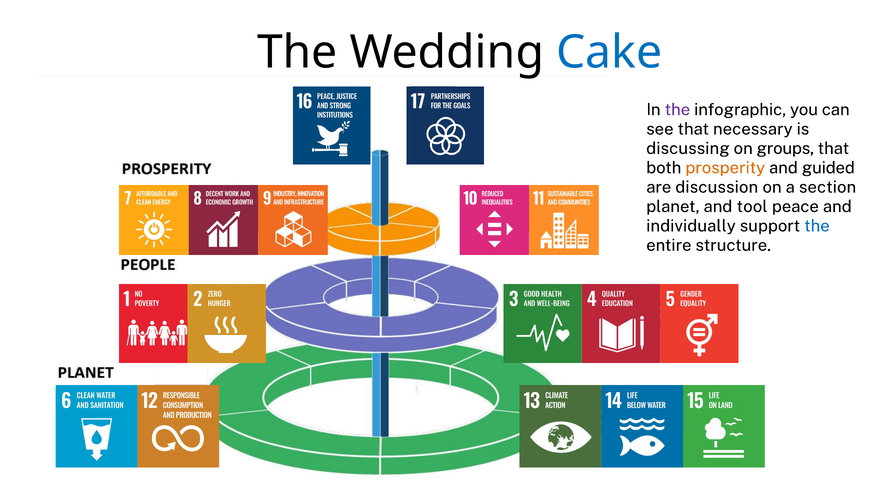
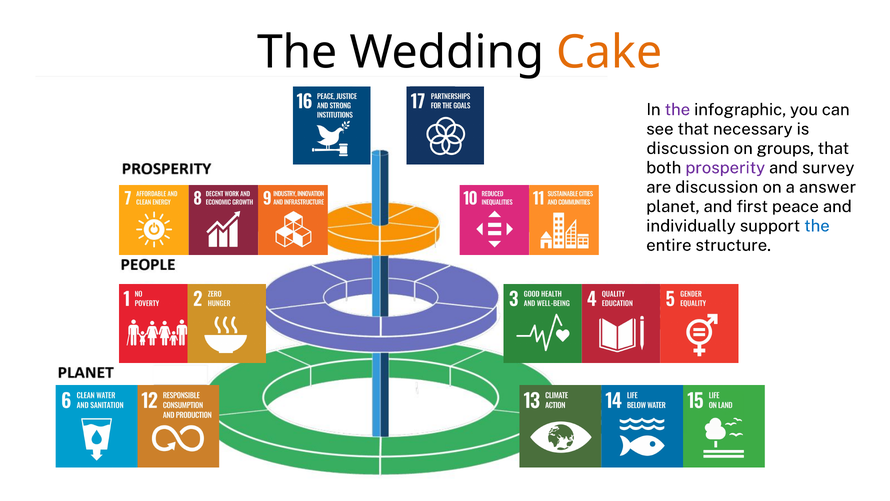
Cake colour: blue -> orange
discussing at (688, 148): discussing -> discussion
prosperity colour: orange -> purple
guided: guided -> survey
section: section -> answer
tool: tool -> first
